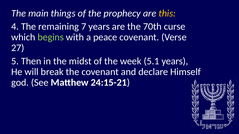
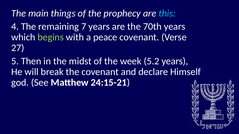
this colour: yellow -> light blue
70th curse: curse -> years
5.1: 5.1 -> 5.2
